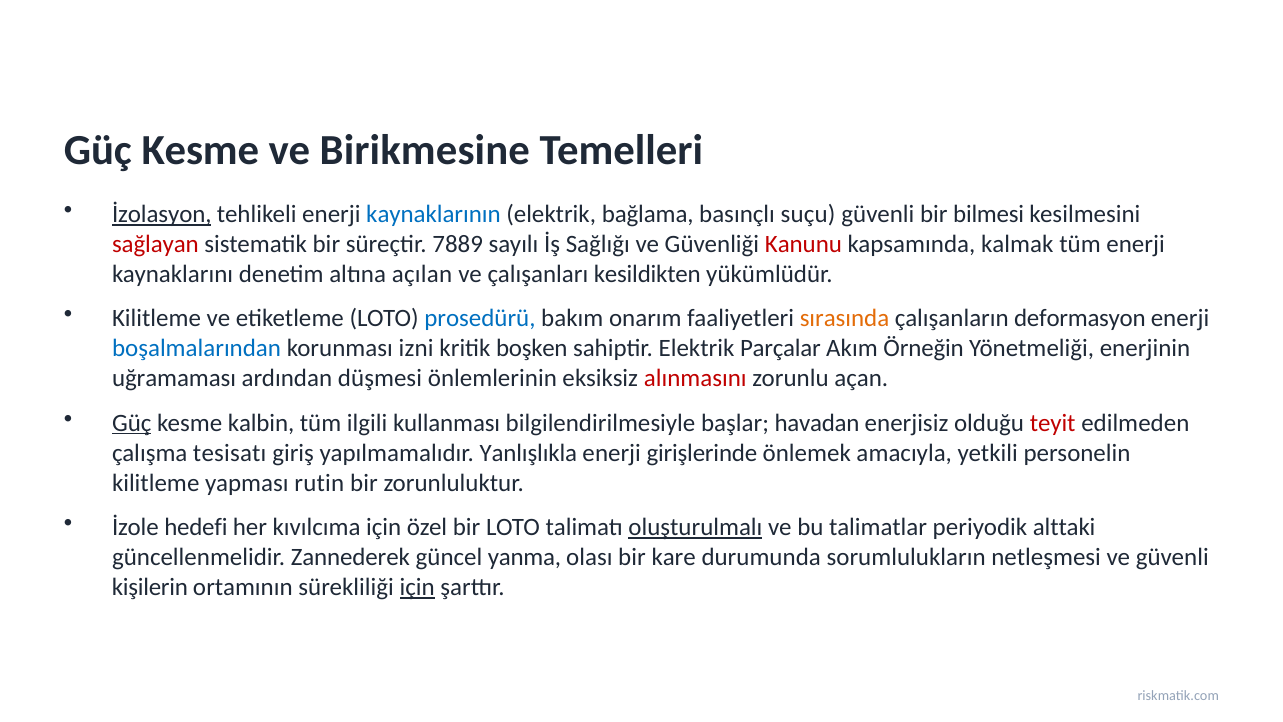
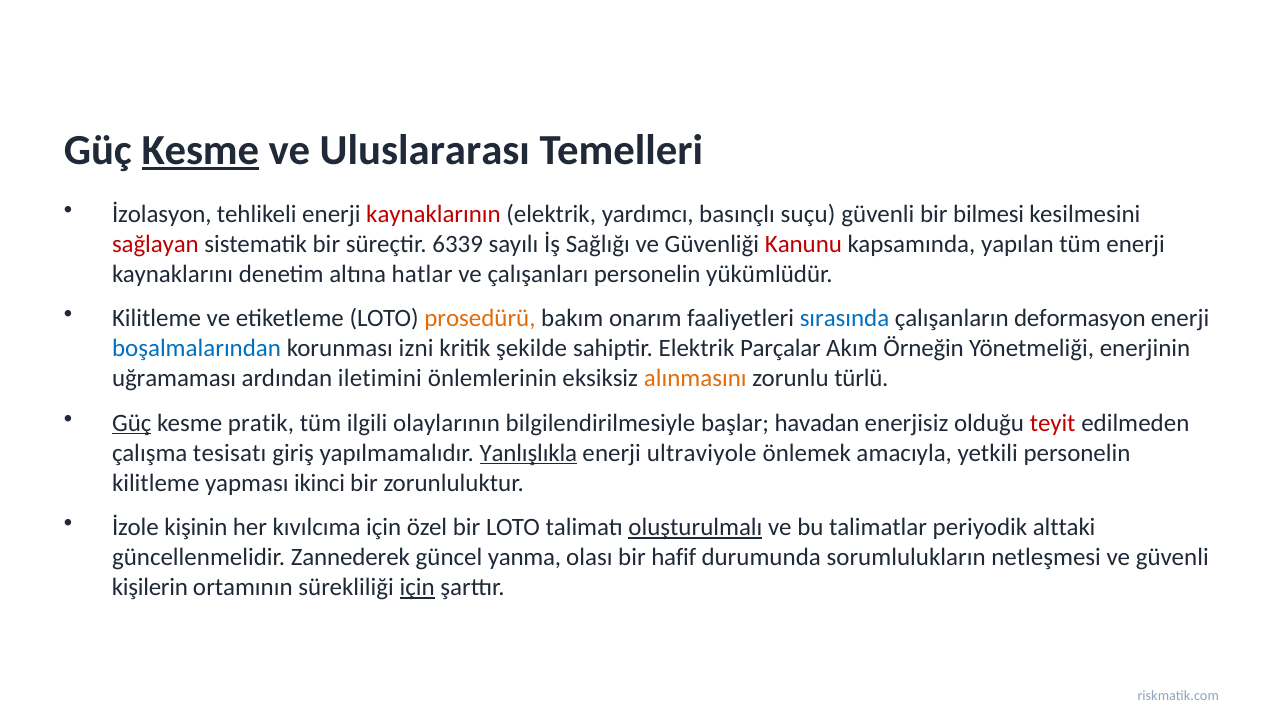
Kesme at (200, 150) underline: none -> present
Birikmesine: Birikmesine -> Uluslararası
İzolasyon underline: present -> none
kaynaklarının colour: blue -> red
bağlama: bağlama -> yardımcı
7889: 7889 -> 6339
kalmak: kalmak -> yapılan
açılan: açılan -> hatlar
çalışanları kesildikten: kesildikten -> personelin
prosedürü colour: blue -> orange
sırasında colour: orange -> blue
boşken: boşken -> şekilde
düşmesi: düşmesi -> iletimini
alınmasını colour: red -> orange
açan: açan -> türlü
kalbin: kalbin -> pratik
kullanması: kullanması -> olaylarının
Yanlışlıkla underline: none -> present
girişlerinde: girişlerinde -> ultraviyole
rutin: rutin -> ikinci
hedefi: hedefi -> kişinin
kare: kare -> hafif
